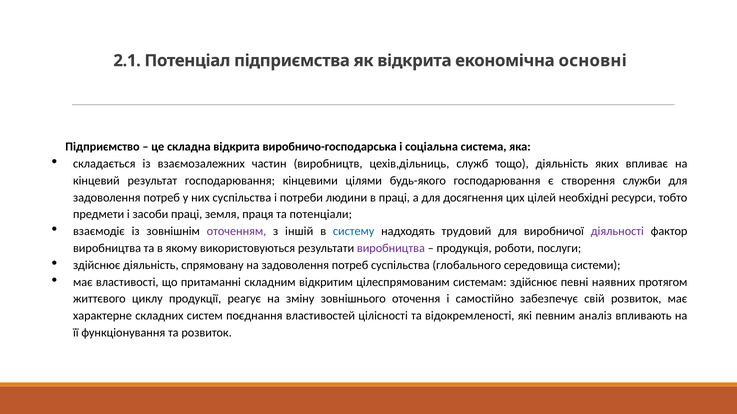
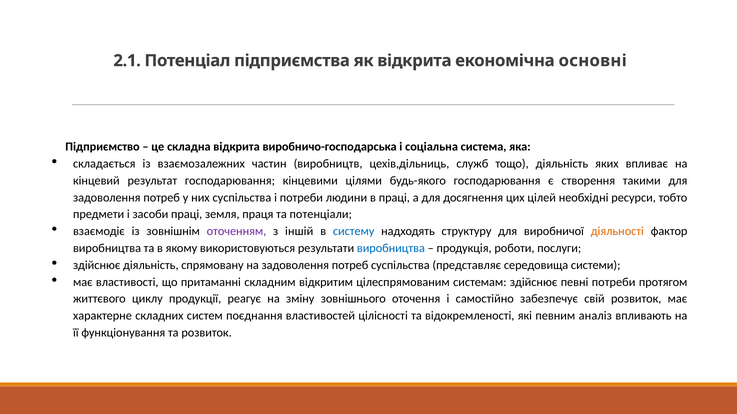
служби: служби -> такими
трудовий: трудовий -> структуру
діяльності colour: purple -> orange
виробництва at (391, 249) colour: purple -> blue
глобального: глобального -> представляє
певні наявних: наявних -> потреби
